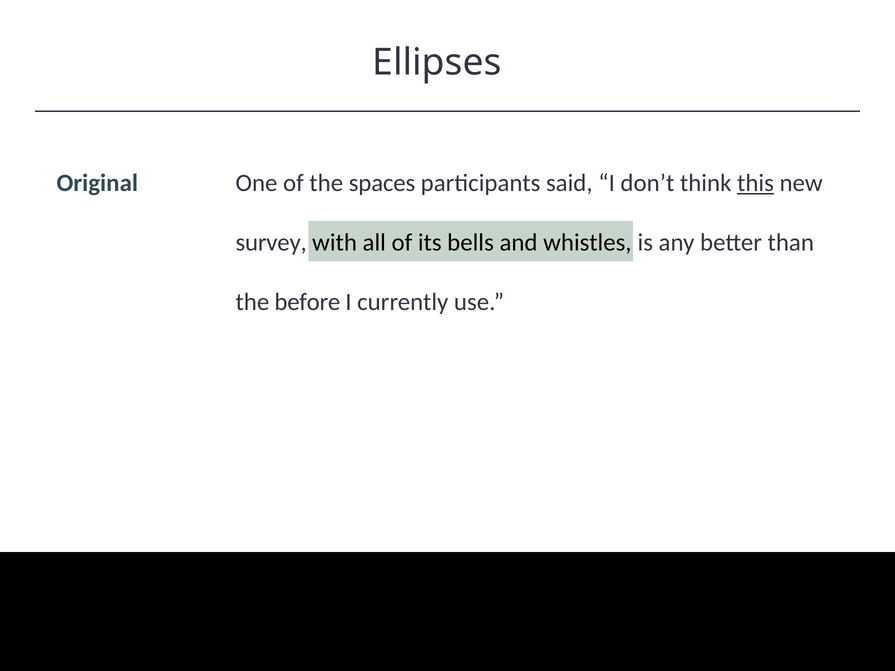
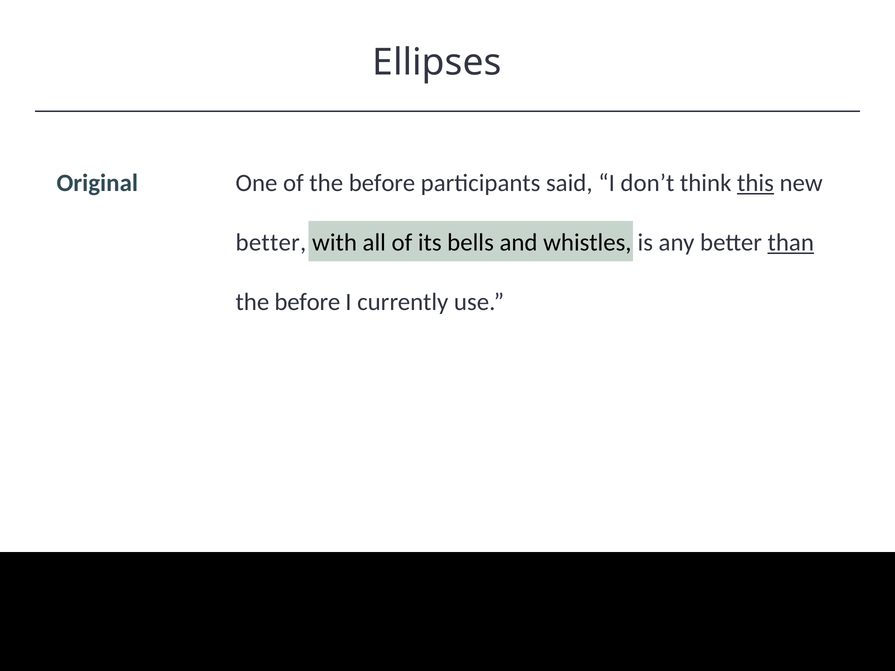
of the spaces: spaces -> before
survey at (271, 243): survey -> better
than underline: none -> present
